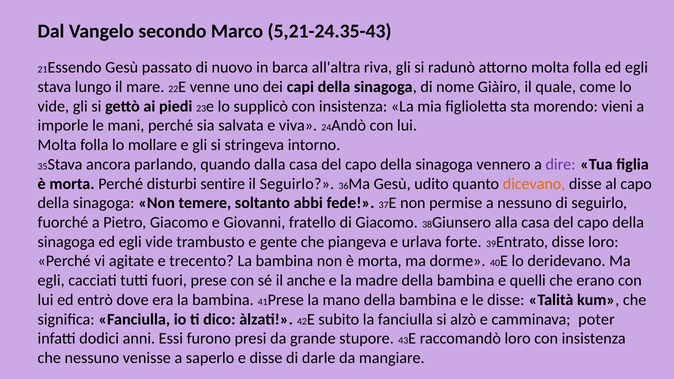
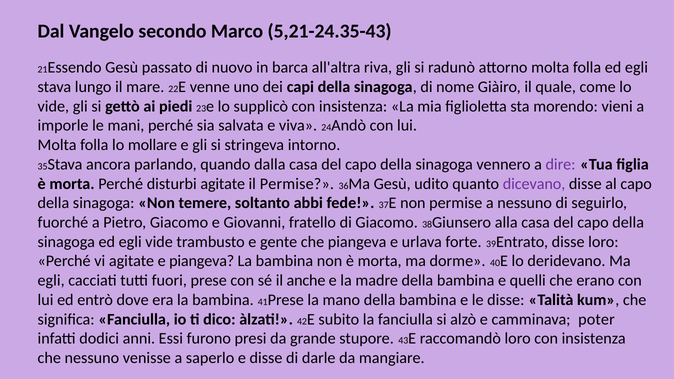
disturbi sentire: sentire -> agitate
il Seguirlo: Seguirlo -> Permise
dicevano colour: orange -> purple
e trecento: trecento -> piangeva
